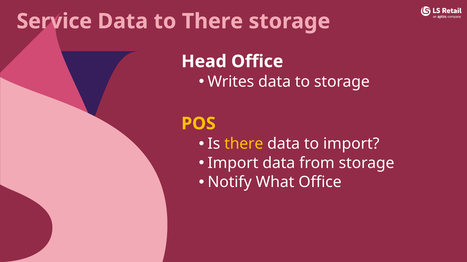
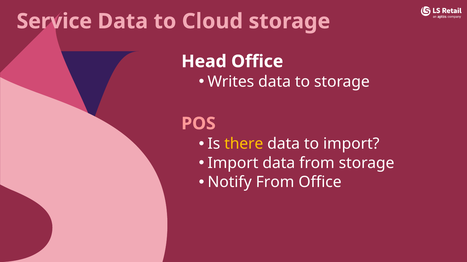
to There: There -> Cloud
POS colour: yellow -> pink
Notify What: What -> From
